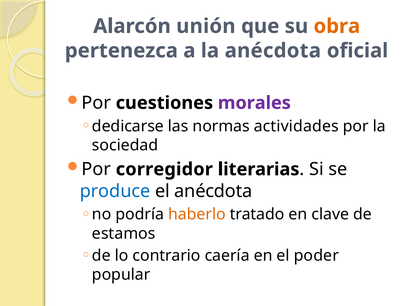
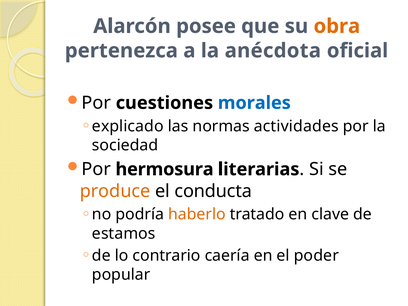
unión: unión -> posee
morales colour: purple -> blue
dedicarse: dedicarse -> explicado
corregidor: corregidor -> hermosura
produce colour: blue -> orange
el anécdota: anécdota -> conducta
